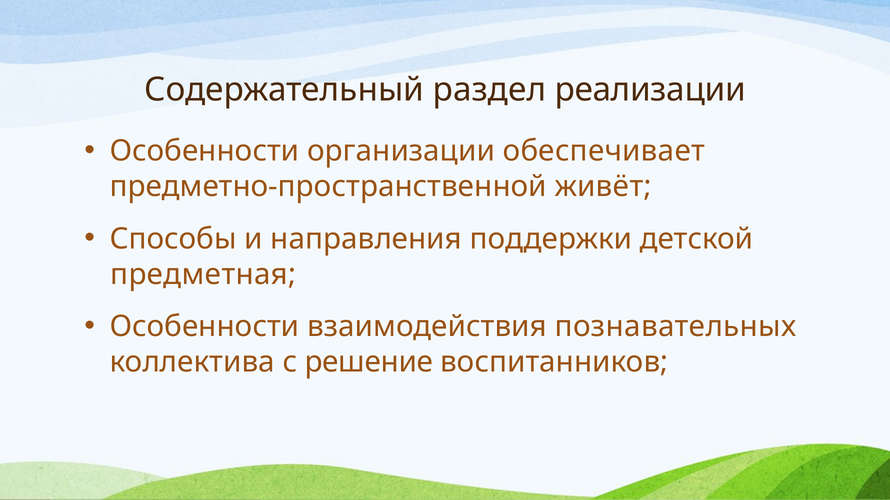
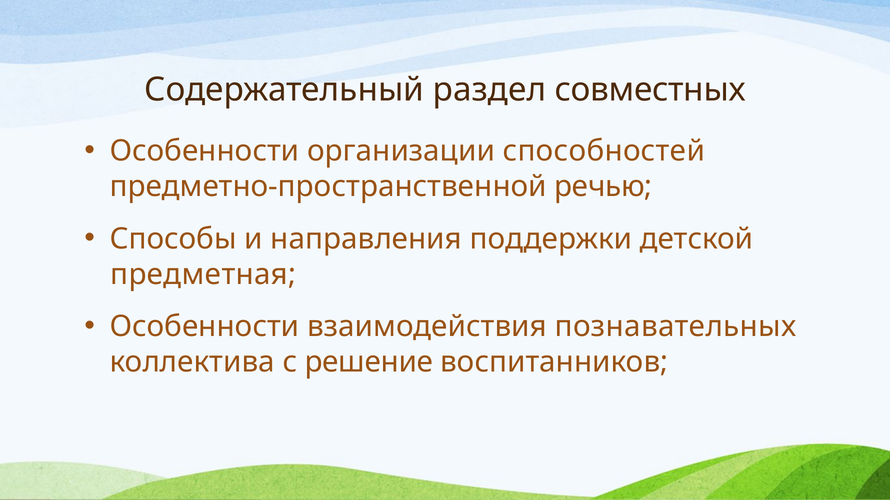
реализации: реализации -> совместных
обеспечивает: обеспечивает -> способностей
живёт: живёт -> речью
